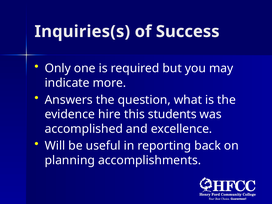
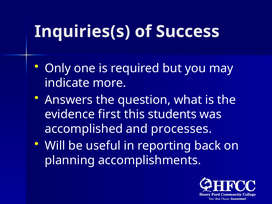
hire: hire -> first
excellence: excellence -> processes
